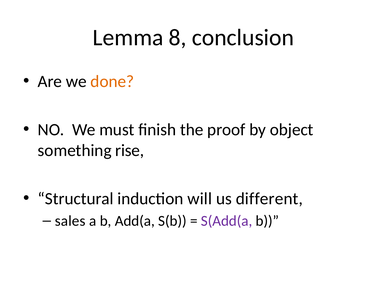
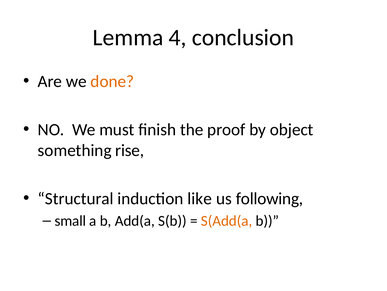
8: 8 -> 4
will: will -> like
different: different -> following
sales: sales -> small
S(Add(a colour: purple -> orange
